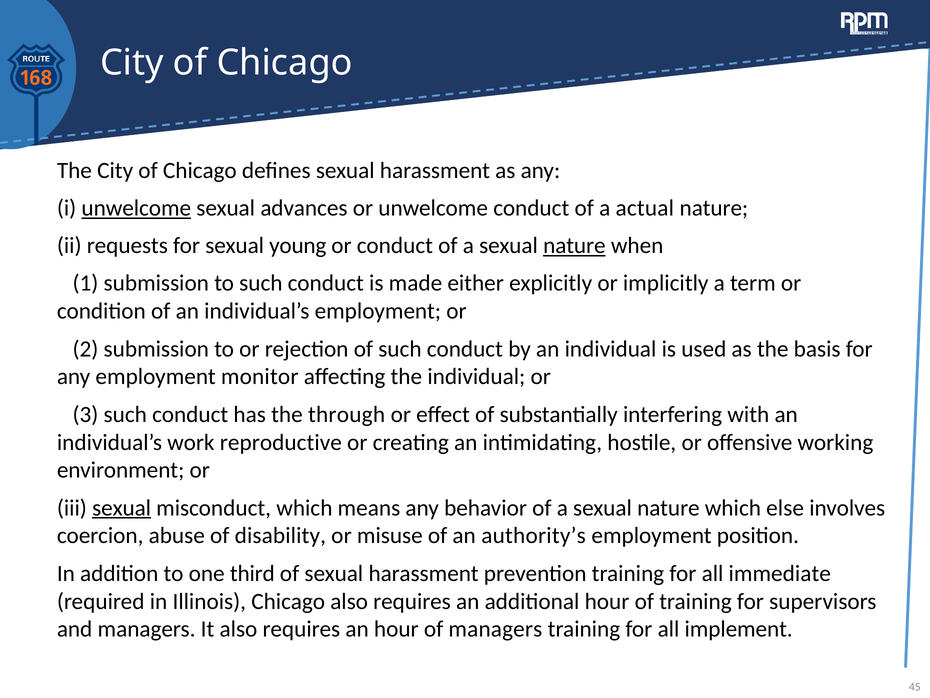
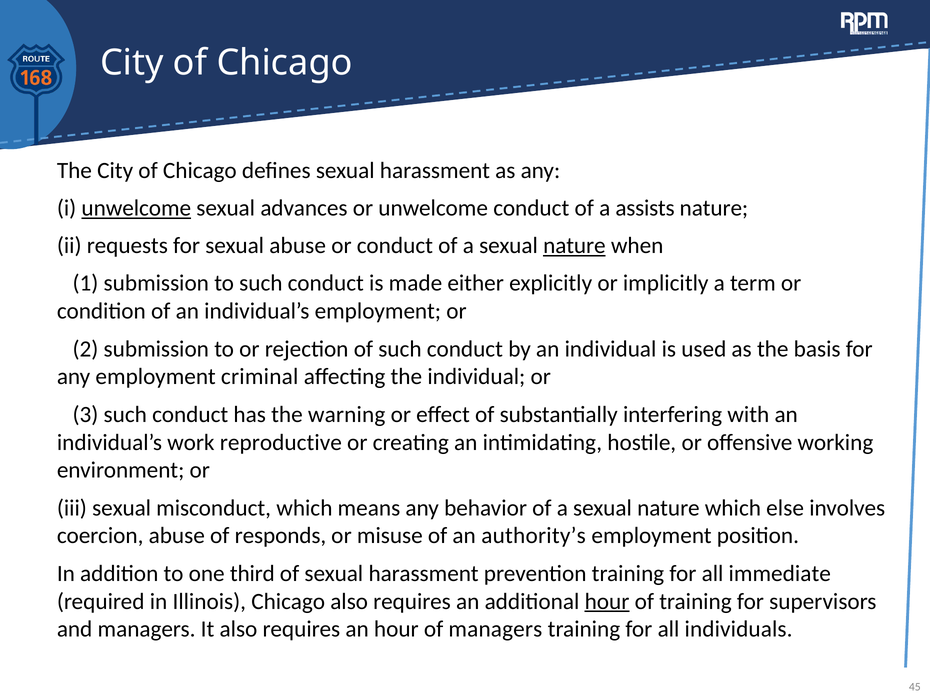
actual: actual -> assists
sexual young: young -> abuse
monitor: monitor -> criminal
through: through -> warning
sexual at (122, 508) underline: present -> none
disability: disability -> responds
hour at (607, 601) underline: none -> present
implement: implement -> individuals
